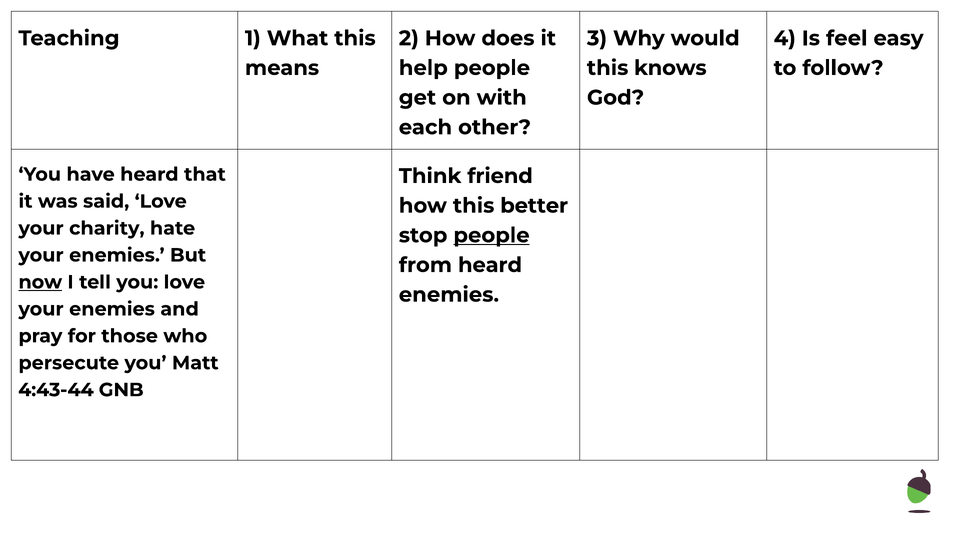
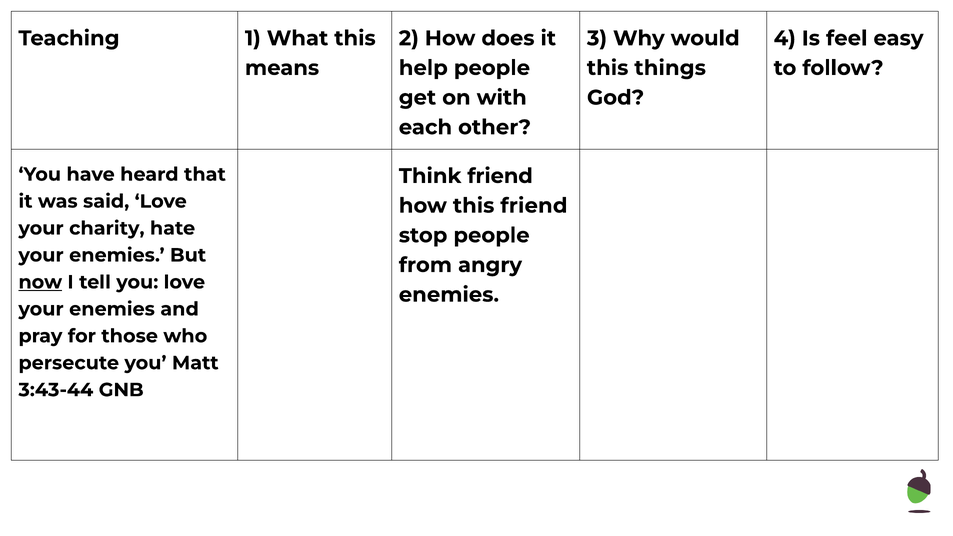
knows: knows -> things
this better: better -> friend
people at (492, 235) underline: present -> none
from heard: heard -> angry
4:43-44: 4:43-44 -> 3:43-44
